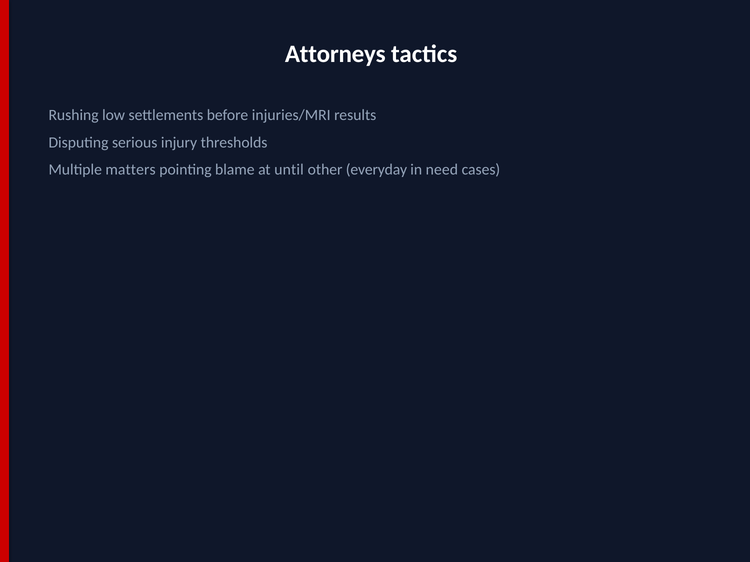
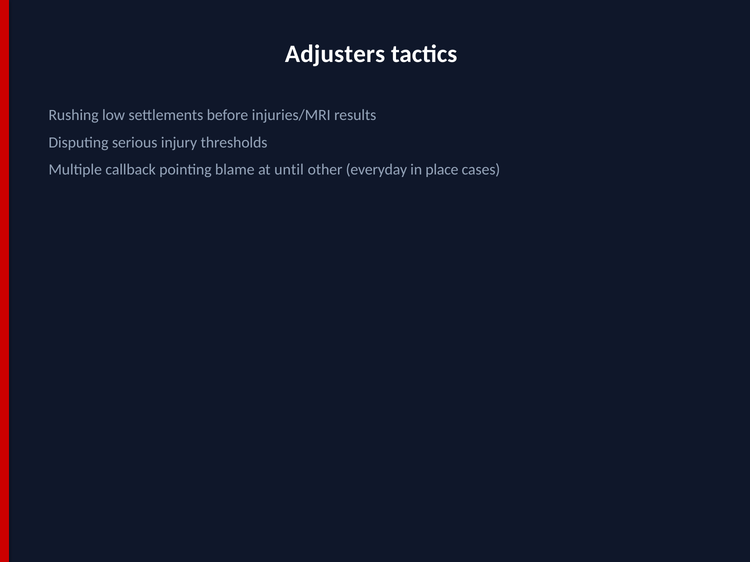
Attorneys: Attorneys -> Adjusters
matters: matters -> callback
need: need -> place
